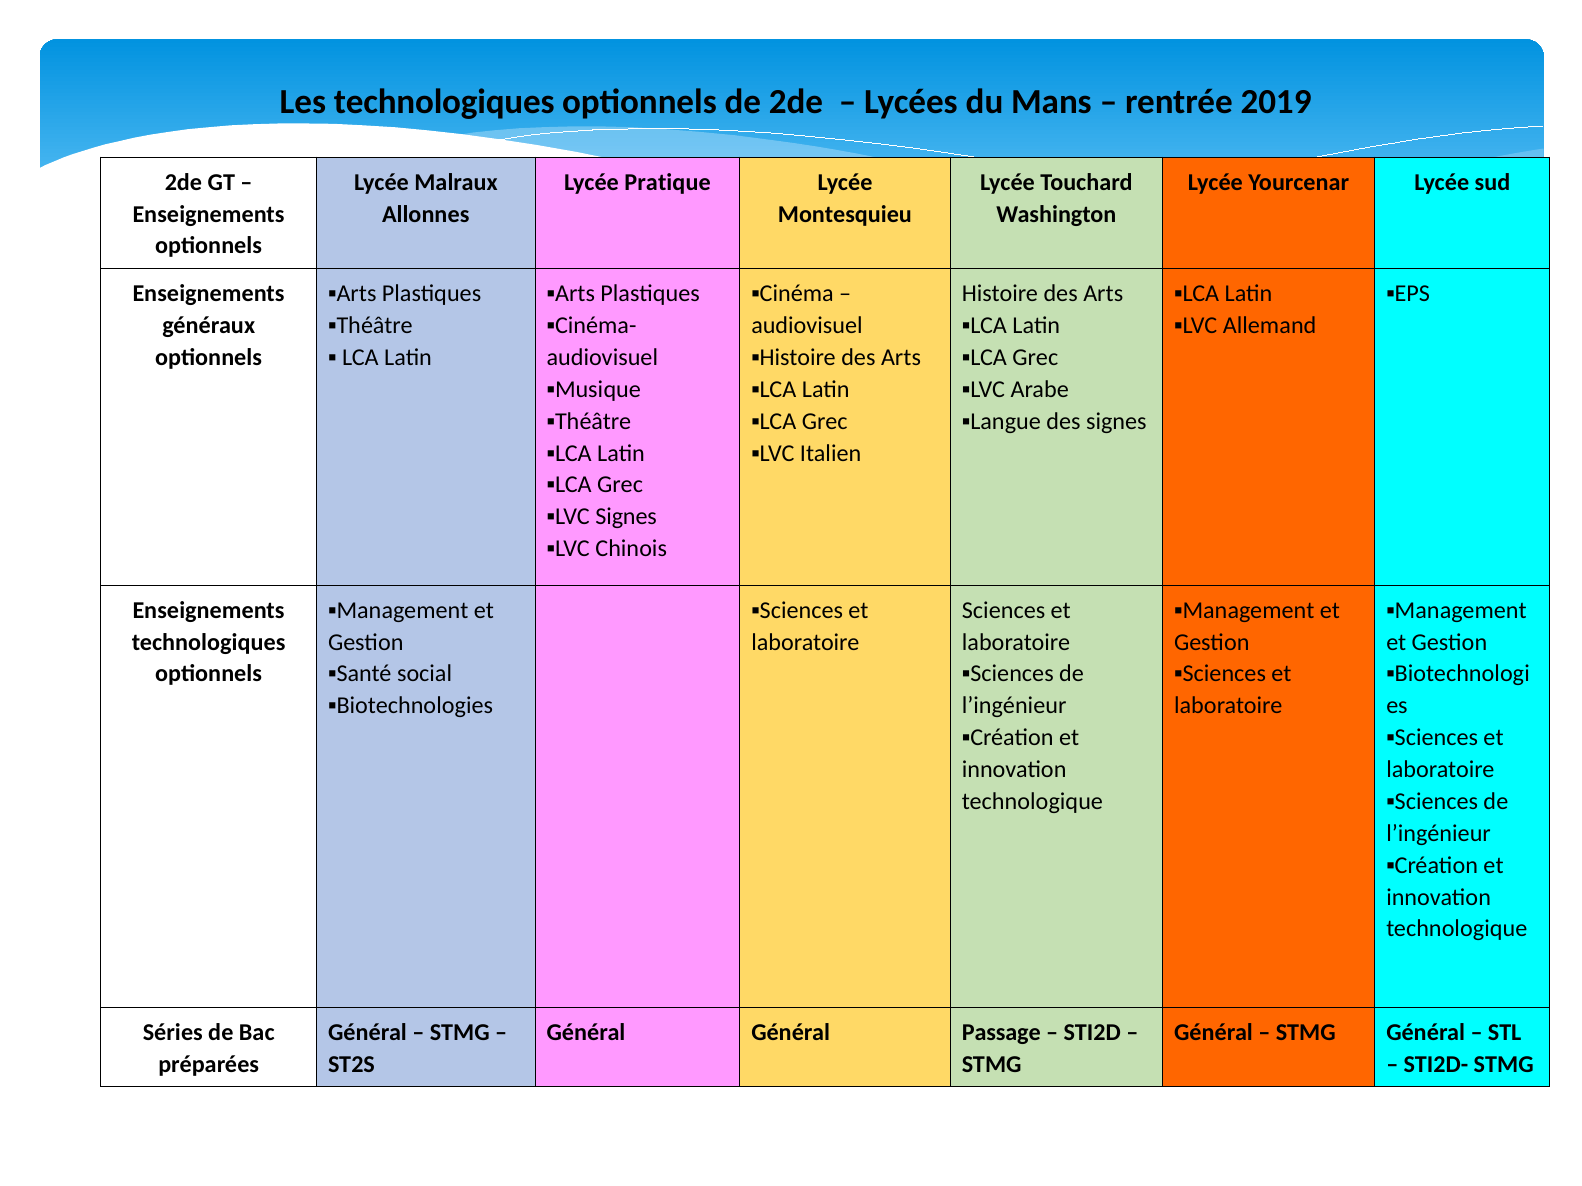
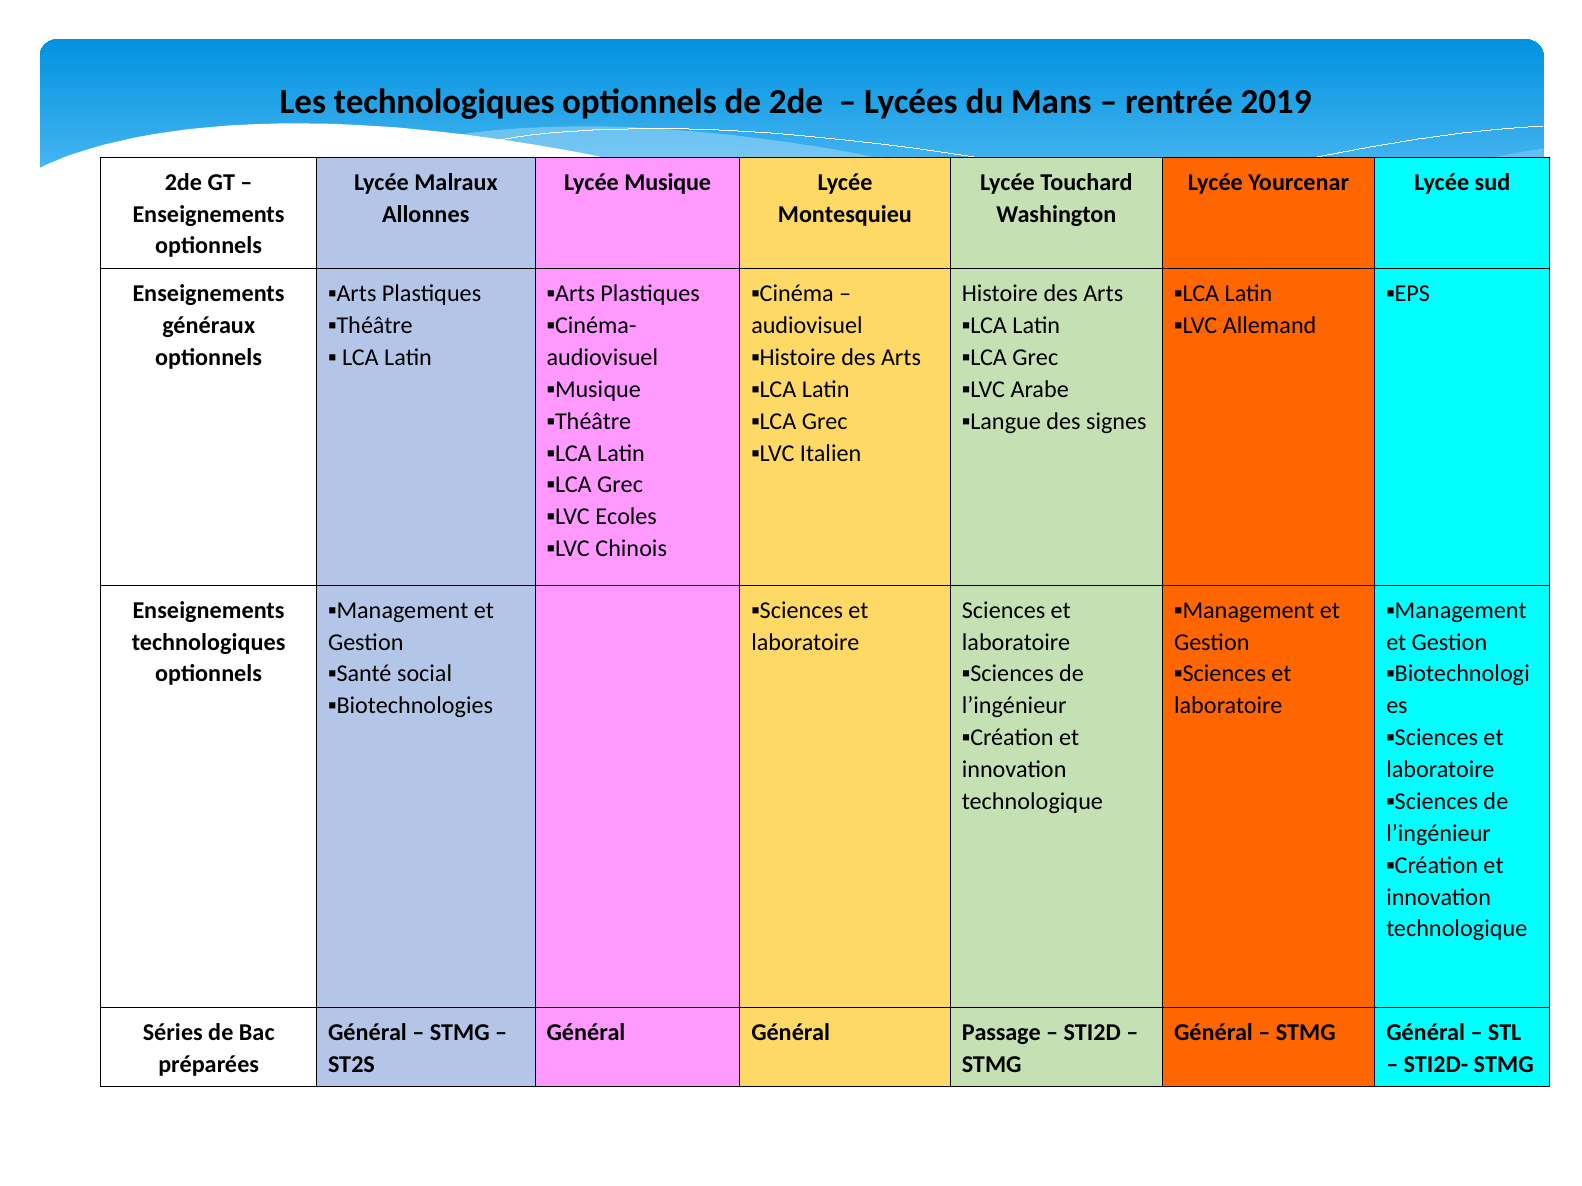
Pratique: Pratique -> Musique
▪LVC Signes: Signes -> Ecoles
